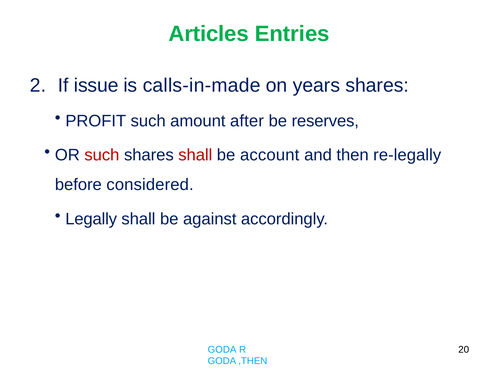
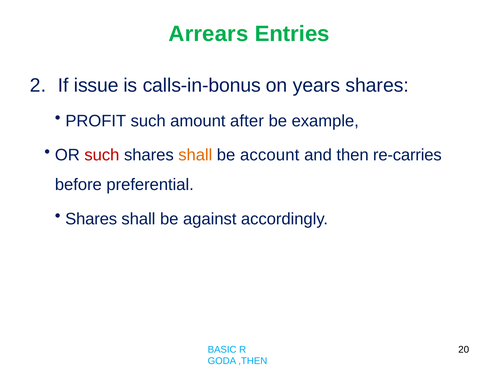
Articles: Articles -> Arrears
calls-in-made: calls-in-made -> calls-in-bonus
reserves: reserves -> example
shall at (195, 155) colour: red -> orange
re-legally: re-legally -> re-carries
considered: considered -> preferential
Legally at (91, 219): Legally -> Shares
GODA at (222, 350): GODA -> BASIC
